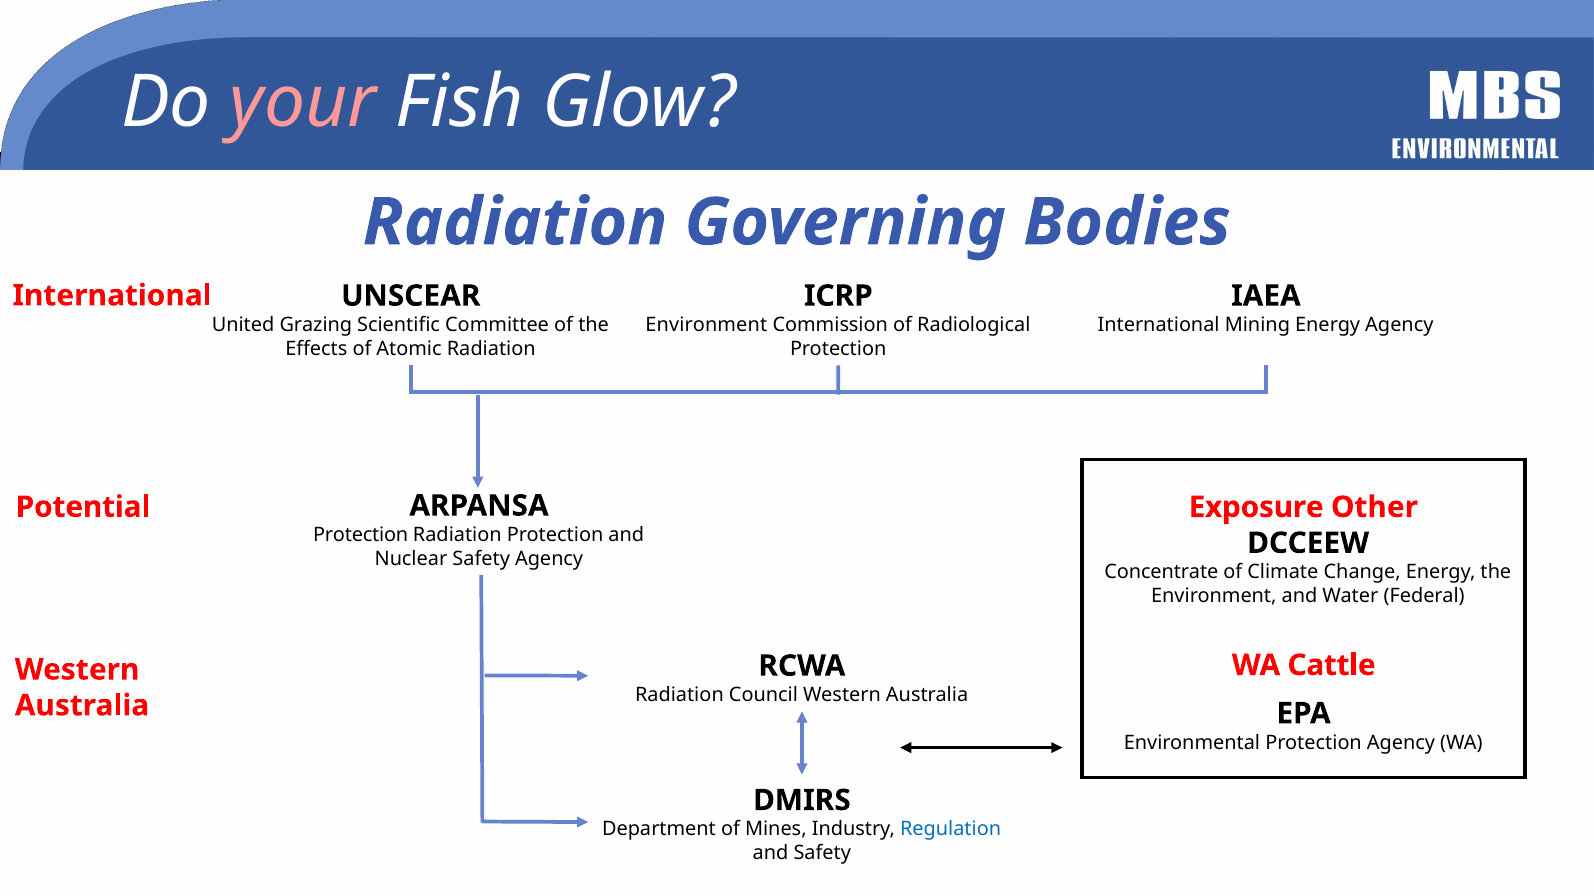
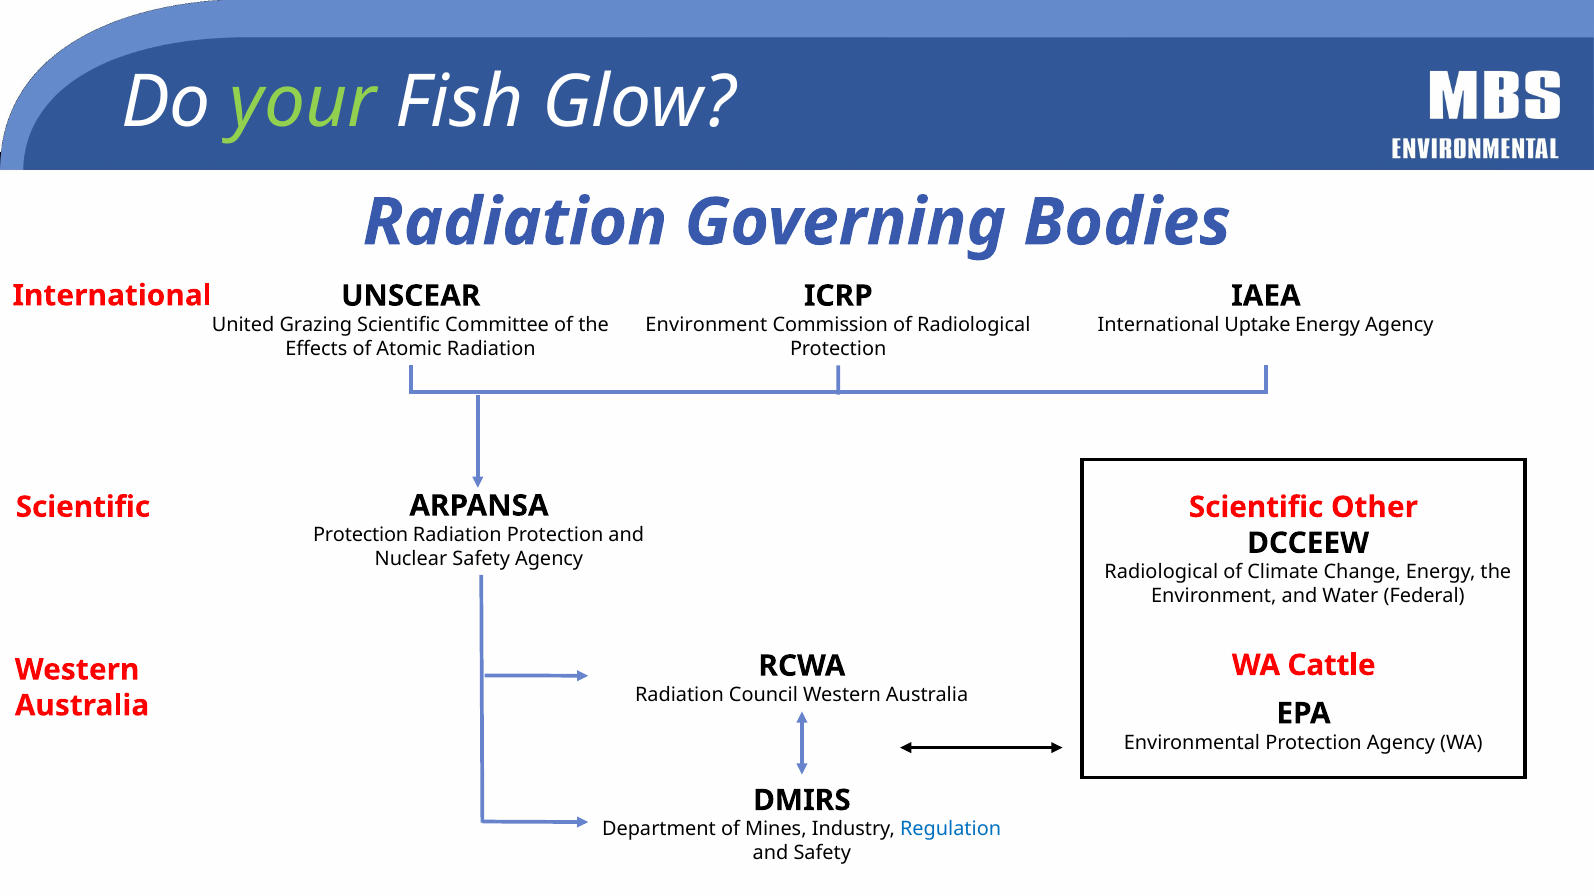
your colour: pink -> light green
Mining: Mining -> Uptake
Potential at (83, 507): Potential -> Scientific
Exposure at (1256, 508): Exposure -> Scientific
Concentrate at (1161, 573): Concentrate -> Radiological
